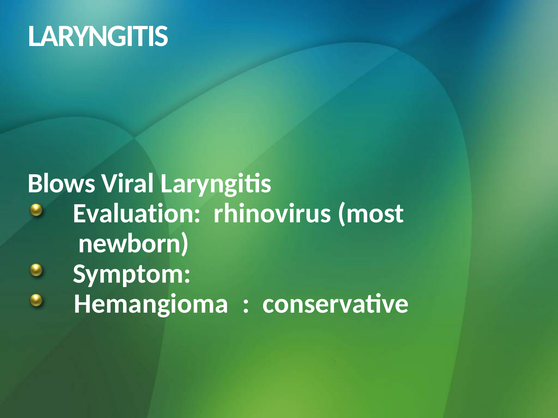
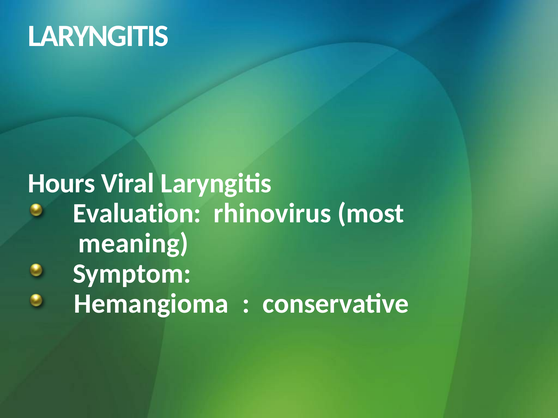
Blows: Blows -> Hours
newborn: newborn -> meaning
